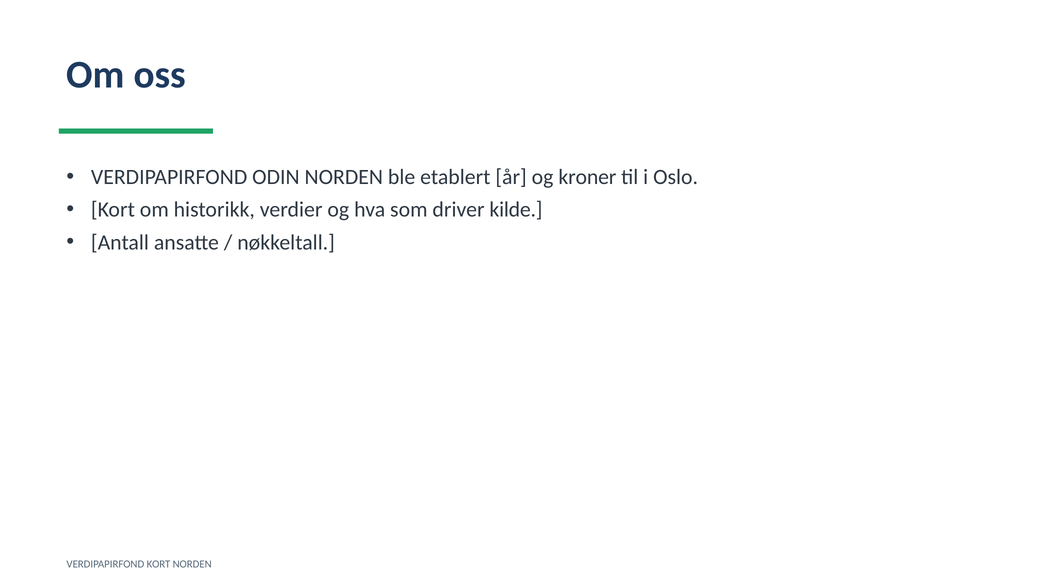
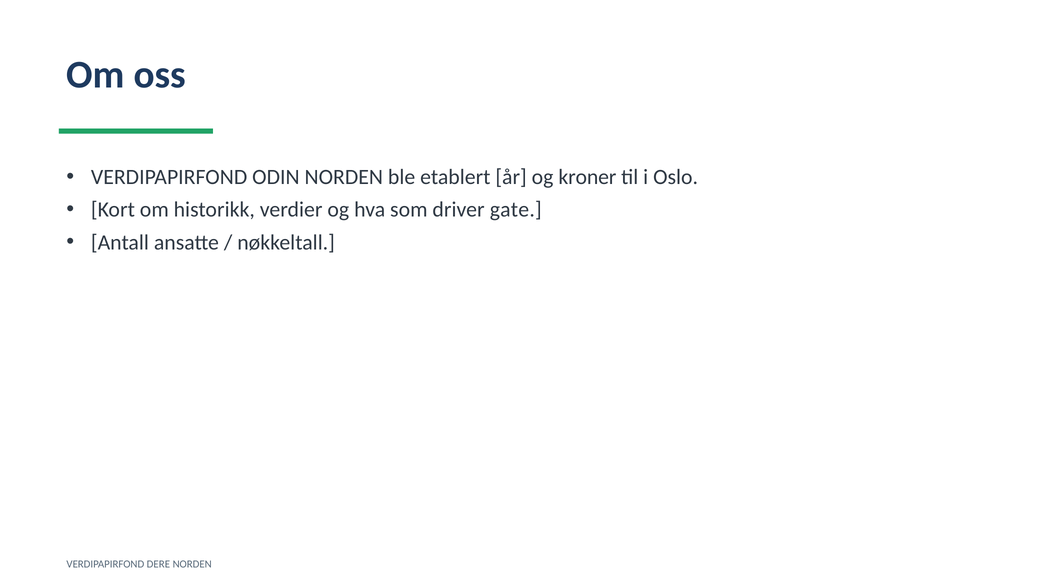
kilde: kilde -> gate
VERDIPAPIRFOND KORT: KORT -> DERE
